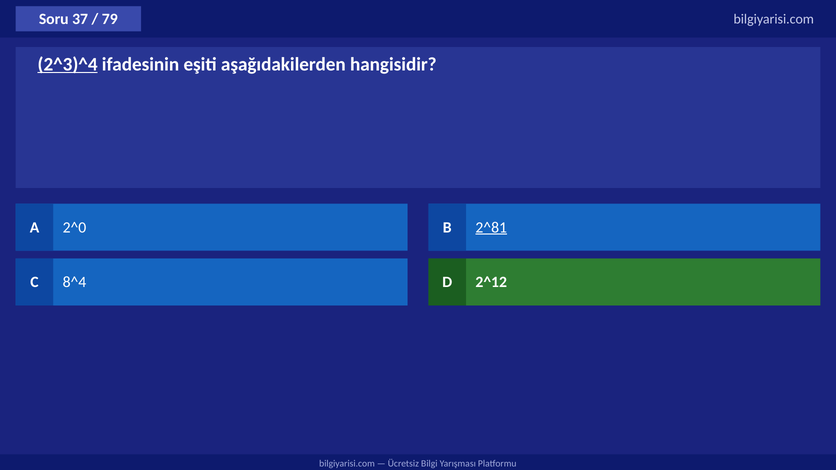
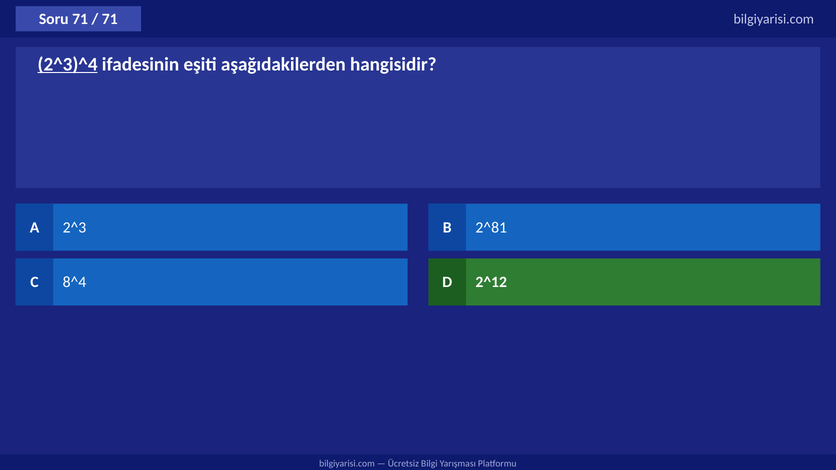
Soru 37: 37 -> 71
79 at (110, 19): 79 -> 71
2^0: 2^0 -> 2^3
2^81 underline: present -> none
